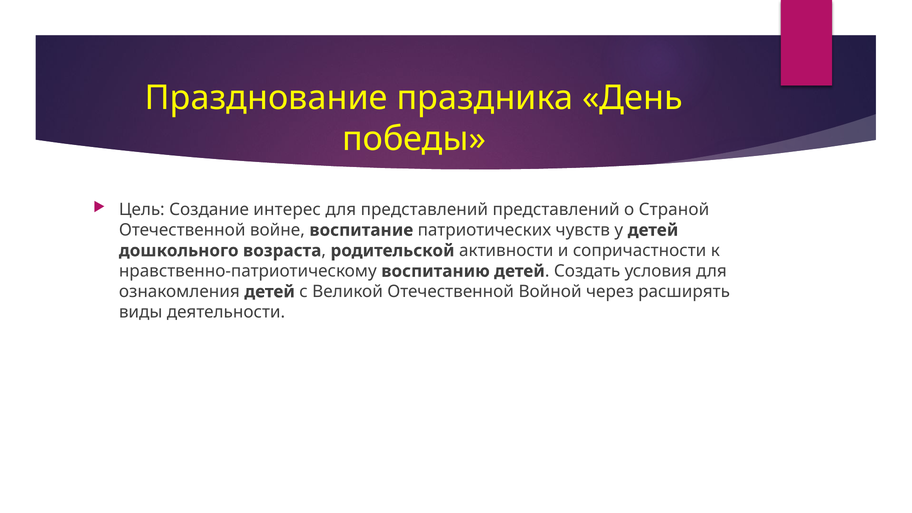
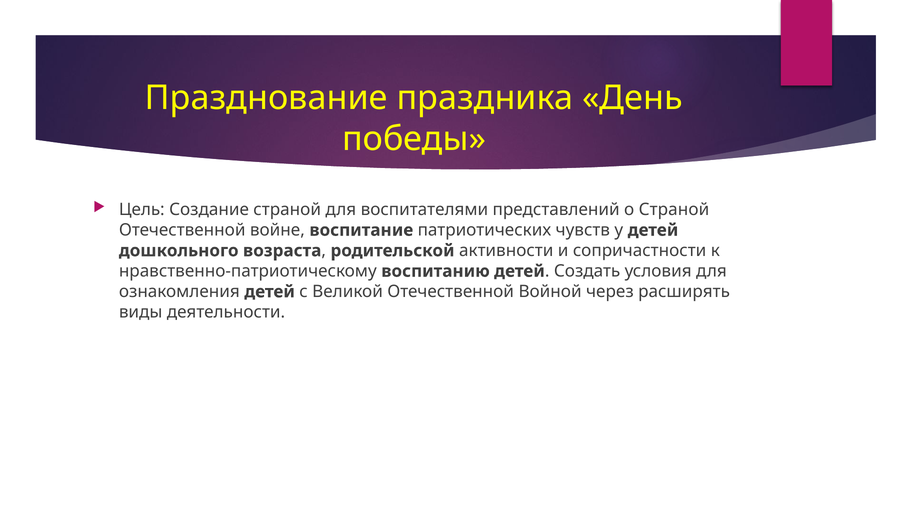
Создание интерес: интерес -> страной
для представлений: представлений -> воспитателями
